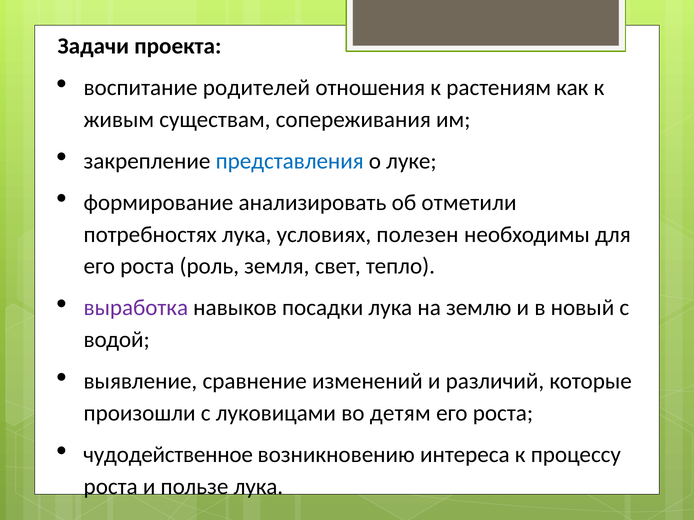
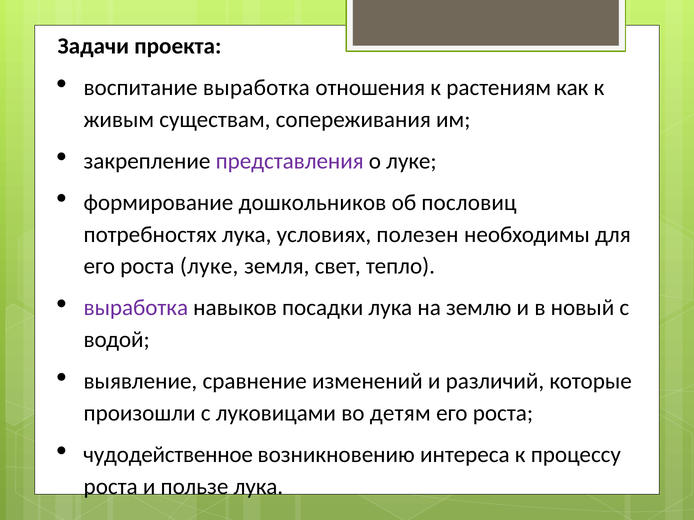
воспитание родителей: родителей -> выработка
представления colour: blue -> purple
анализировать: анализировать -> дошкольников
отметили: отметили -> пословиц
роста роль: роль -> луке
